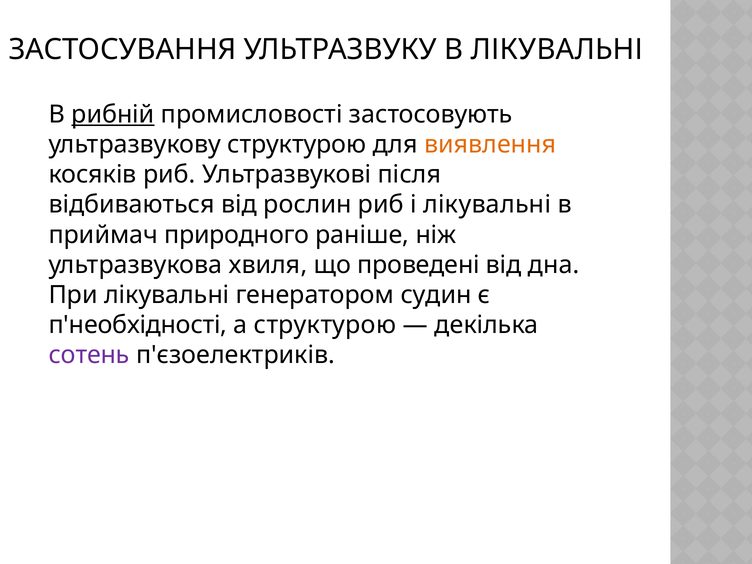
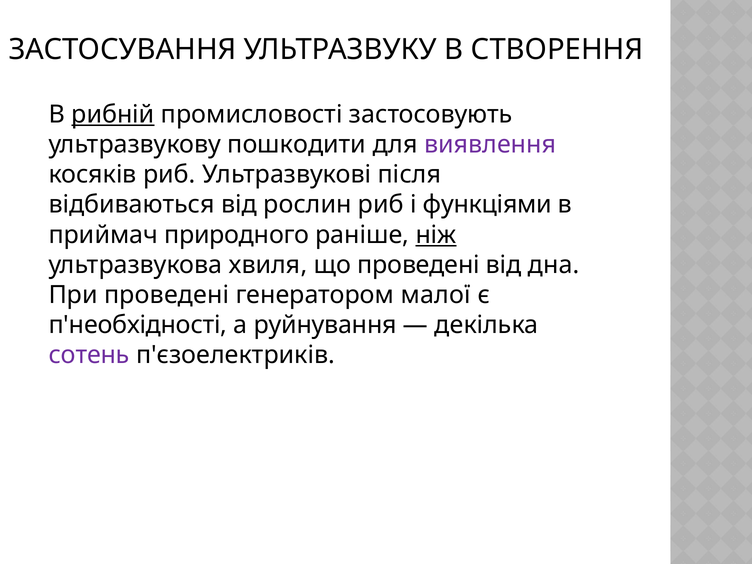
В ЛІКУВАЛЬНІ: ЛІКУВАЛЬНІ -> СТВОРЕННЯ
ультразвукову структурою: структурою -> пошкодити
виявлення colour: orange -> purple
і лікувальні: лікувальні -> функціями
ніж underline: none -> present
При лікувальні: лікувальні -> проведені
судин: судин -> малої
а структурою: структурою -> руйнування
